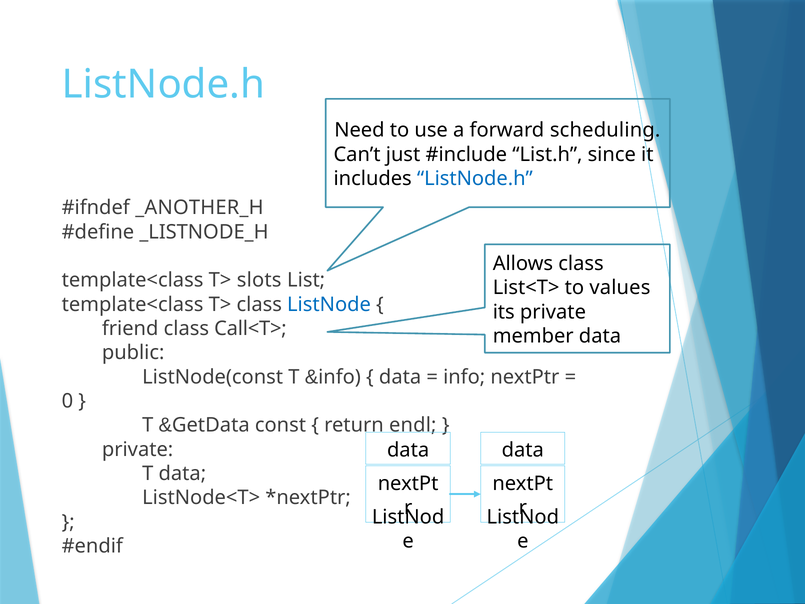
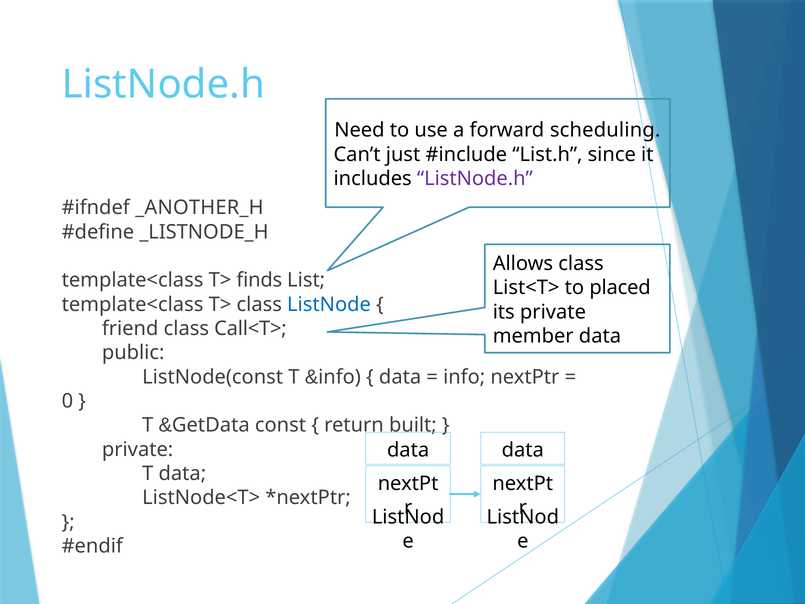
ListNode.h at (475, 179) colour: blue -> purple
slots: slots -> finds
values: values -> placed
endl: endl -> built
